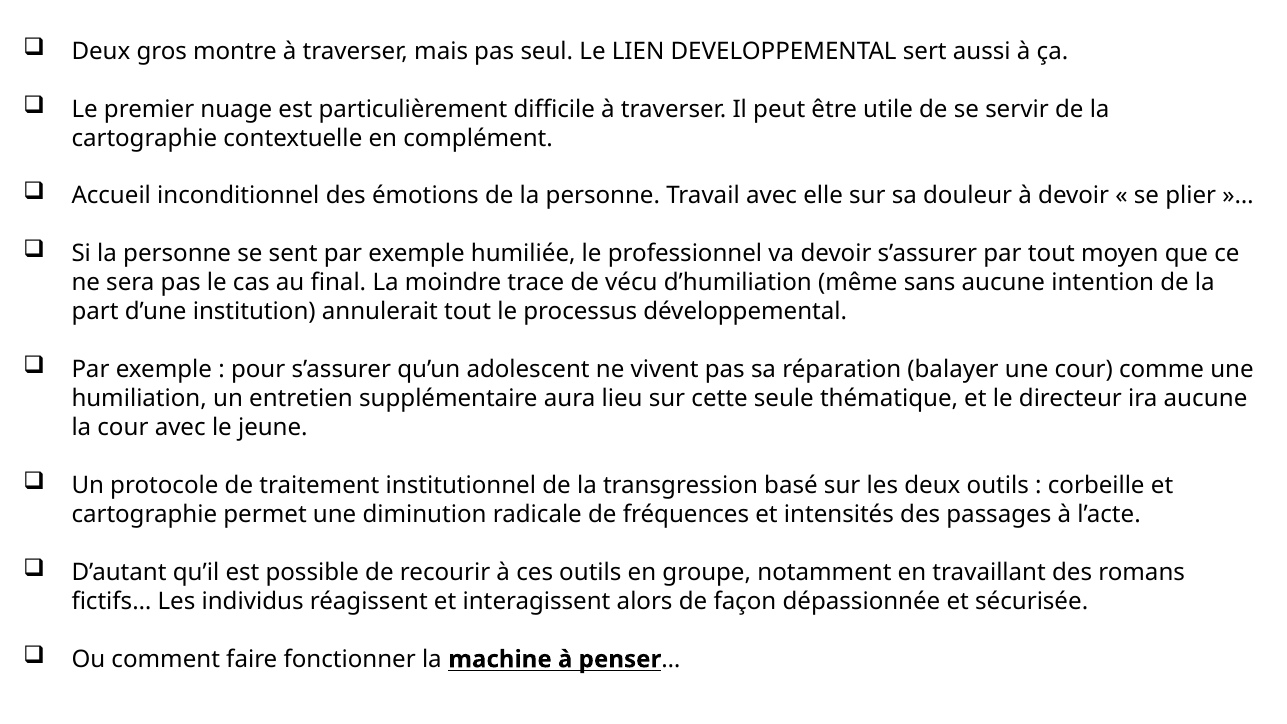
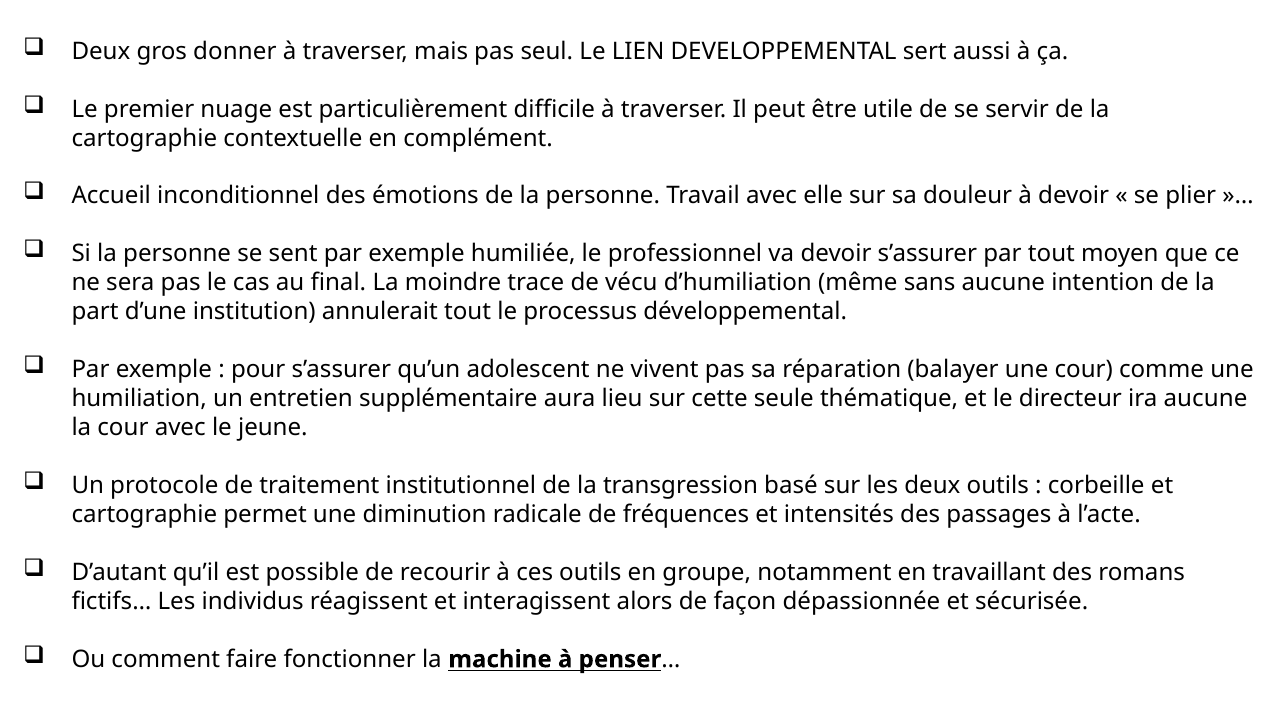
montre: montre -> donner
